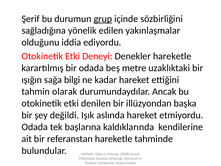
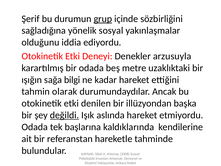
yönelik edilen: edilen -> sosyal
Denekler hareketle: hareketle -> arzusuyla
değildi underline: none -> present
